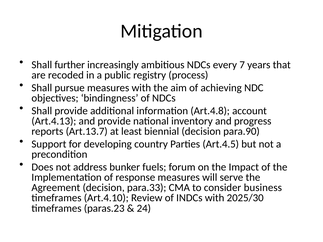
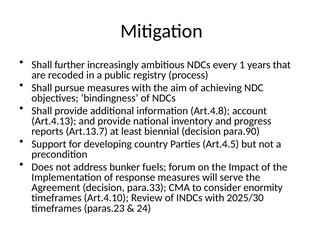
7: 7 -> 1
business: business -> enormity
